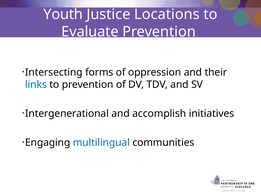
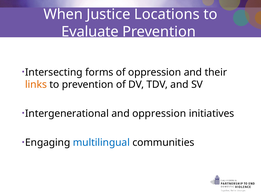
Youth: Youth -> When
links colour: blue -> orange
and accomplish: accomplish -> oppression
